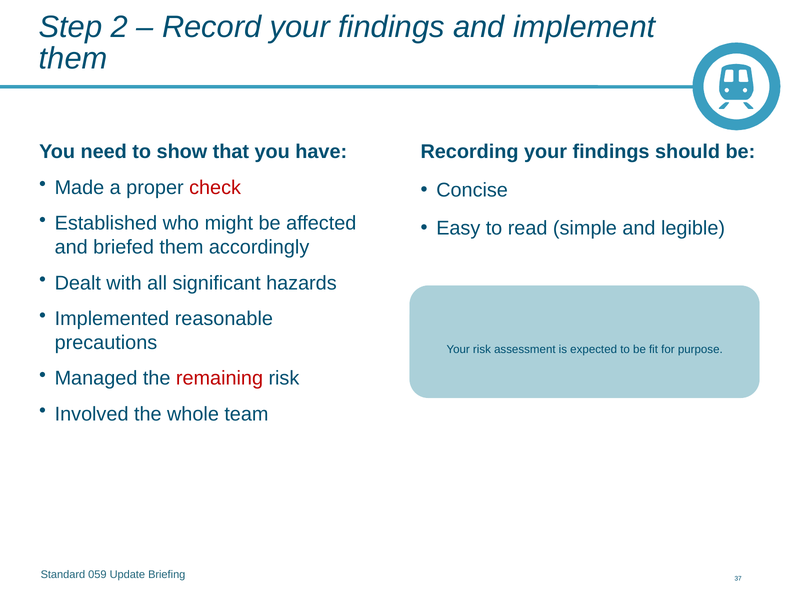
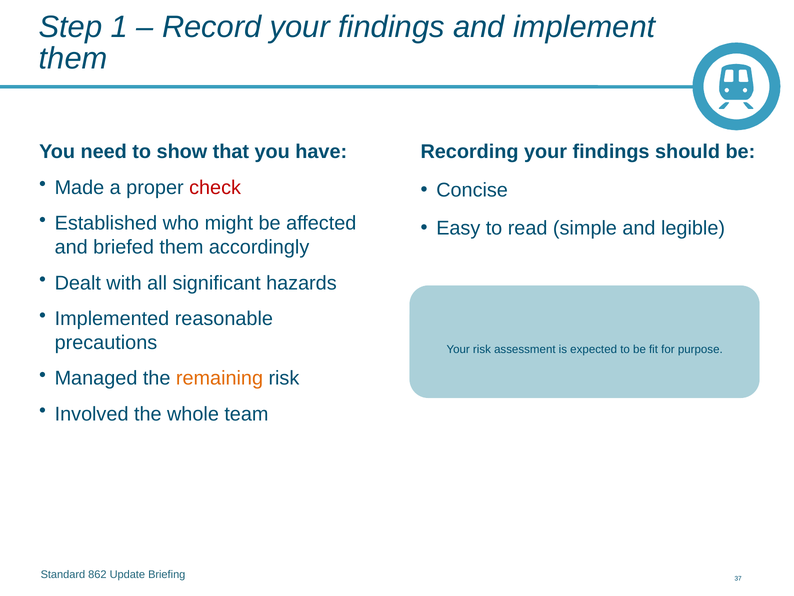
2: 2 -> 1
remaining colour: red -> orange
059: 059 -> 862
